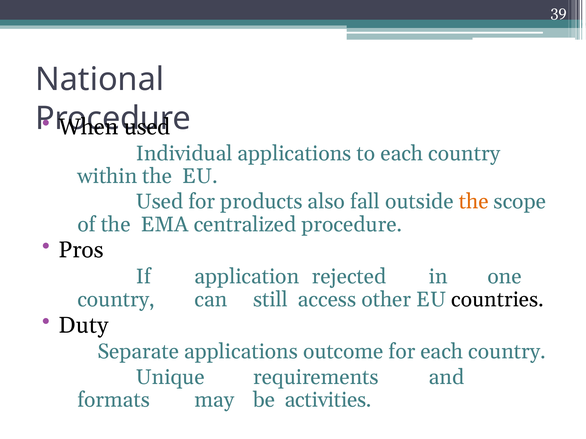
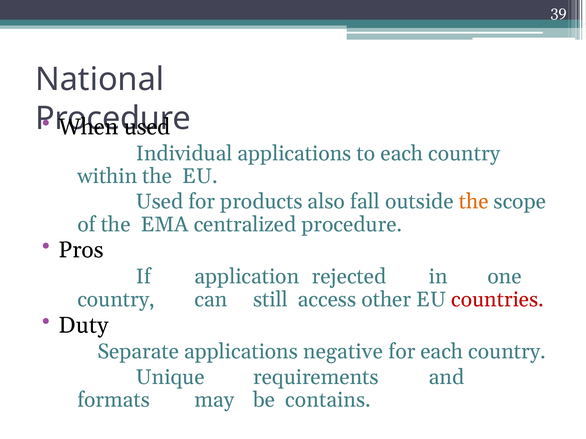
countries colour: black -> red
outcome: outcome -> negative
activities: activities -> contains
